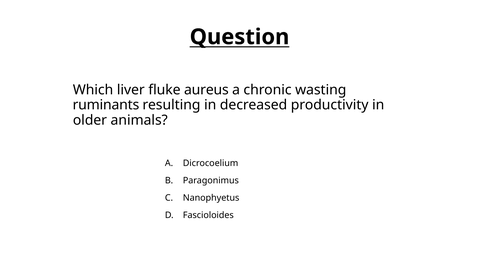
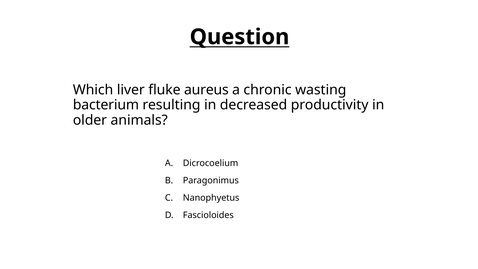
ruminants: ruminants -> bacterium
